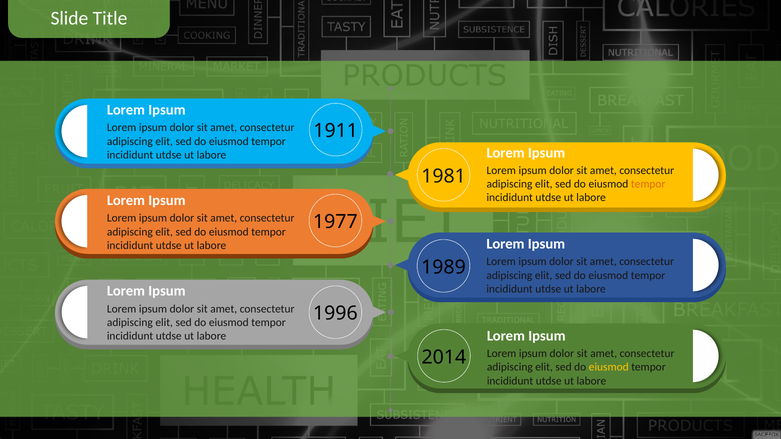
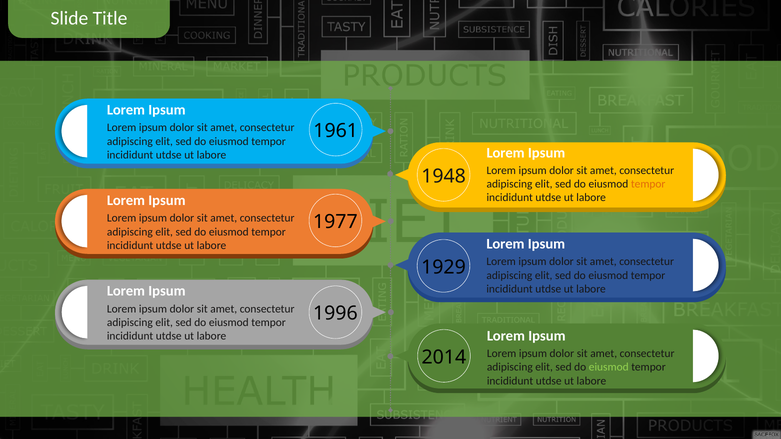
1911: 1911 -> 1961
1981: 1981 -> 1948
1989: 1989 -> 1929
eiusmod at (609, 367) colour: yellow -> light green
